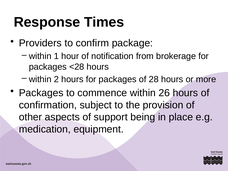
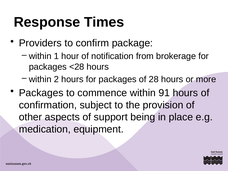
26: 26 -> 91
